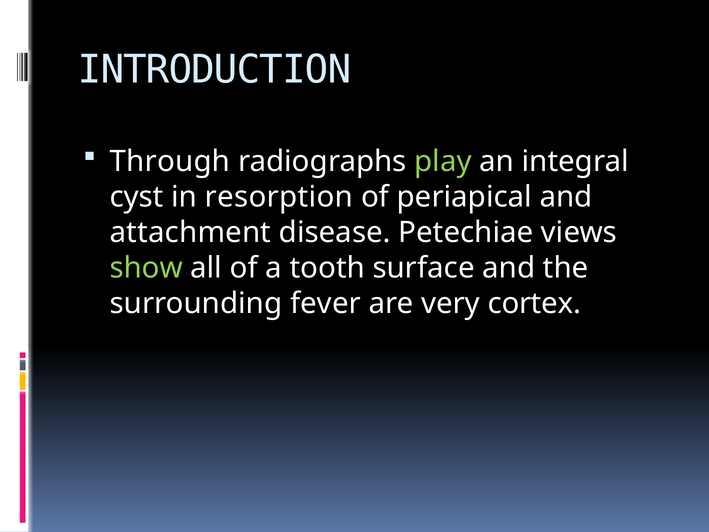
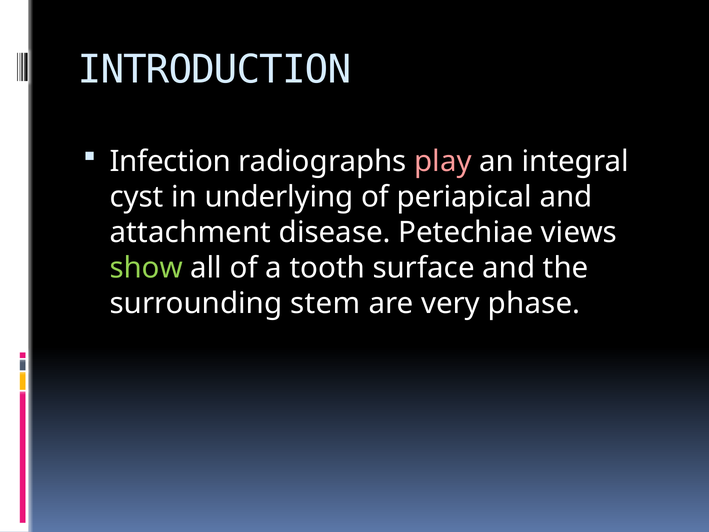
Through: Through -> Infection
play colour: light green -> pink
resorption: resorption -> underlying
fever: fever -> stem
cortex: cortex -> phase
